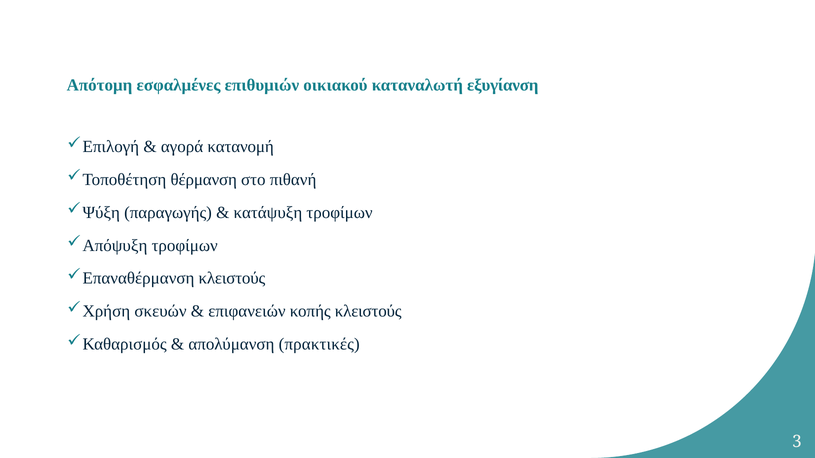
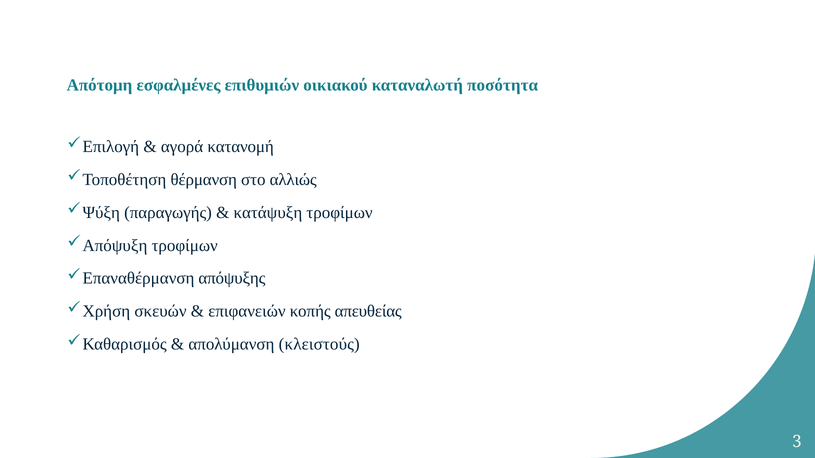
εξυγίανση: εξυγίανση -> ποσότητα
πιθανή: πιθανή -> αλλιώς
κλειστούς at (232, 279): κλειστούς -> απόψυξης
κοπής κλειστούς: κλειστούς -> απευθείας
πρακτικές: πρακτικές -> κλειστούς
